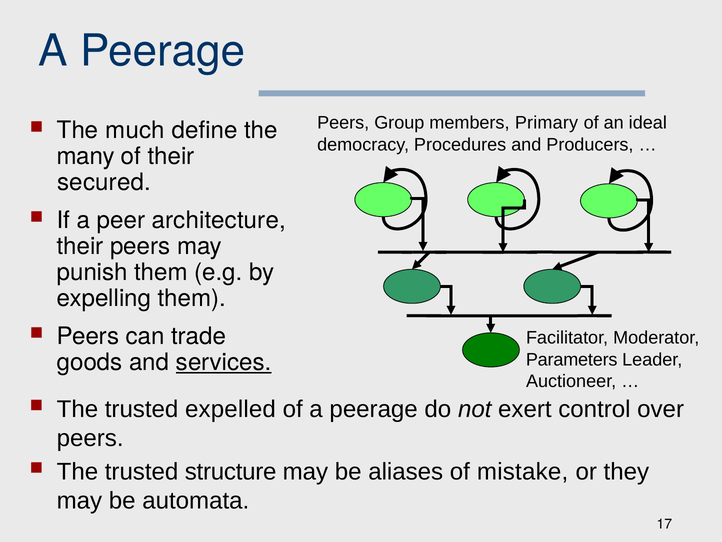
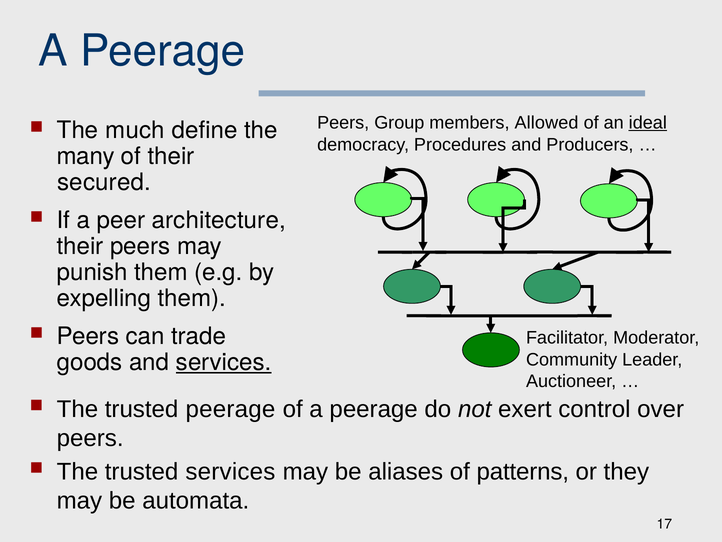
Primary: Primary -> Allowed
ideal underline: none -> present
Parameters: Parameters -> Community
trusted expelled: expelled -> peerage
trusted structure: structure -> services
mistake: mistake -> patterns
